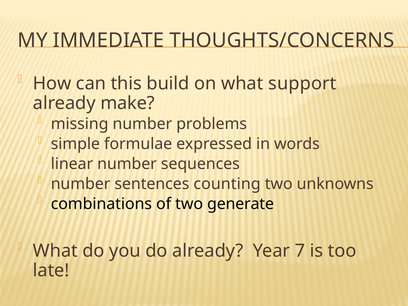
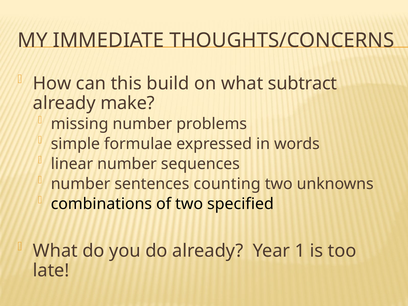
support: support -> subtract
generate: generate -> specified
7: 7 -> 1
